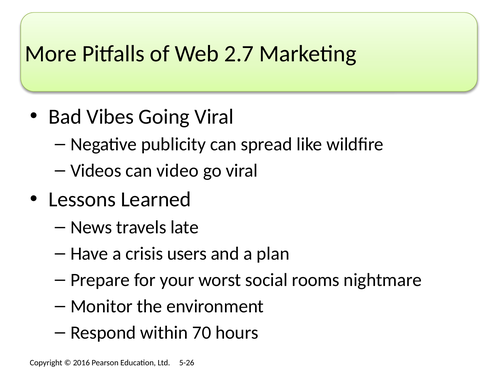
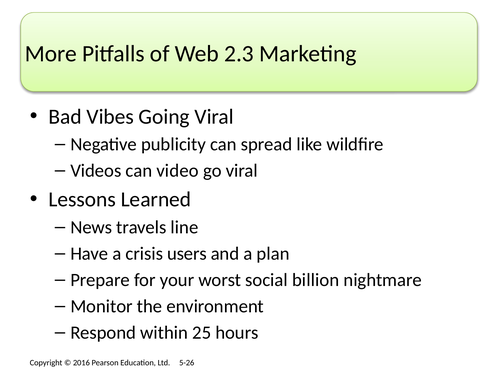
2.7: 2.7 -> 2.3
late: late -> line
rooms: rooms -> billion
70: 70 -> 25
